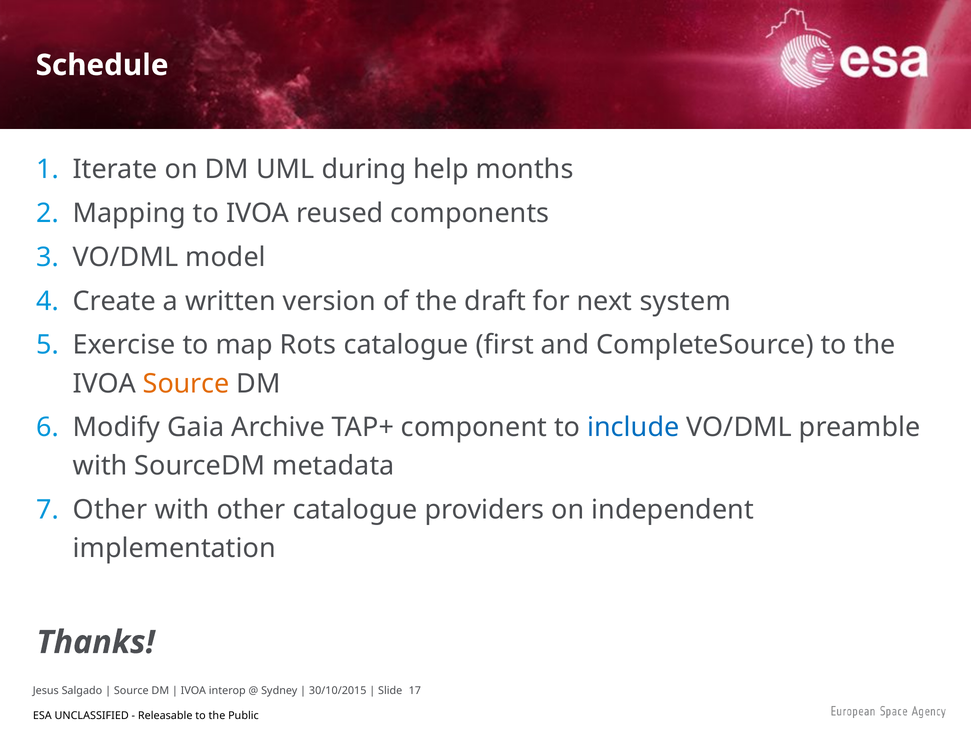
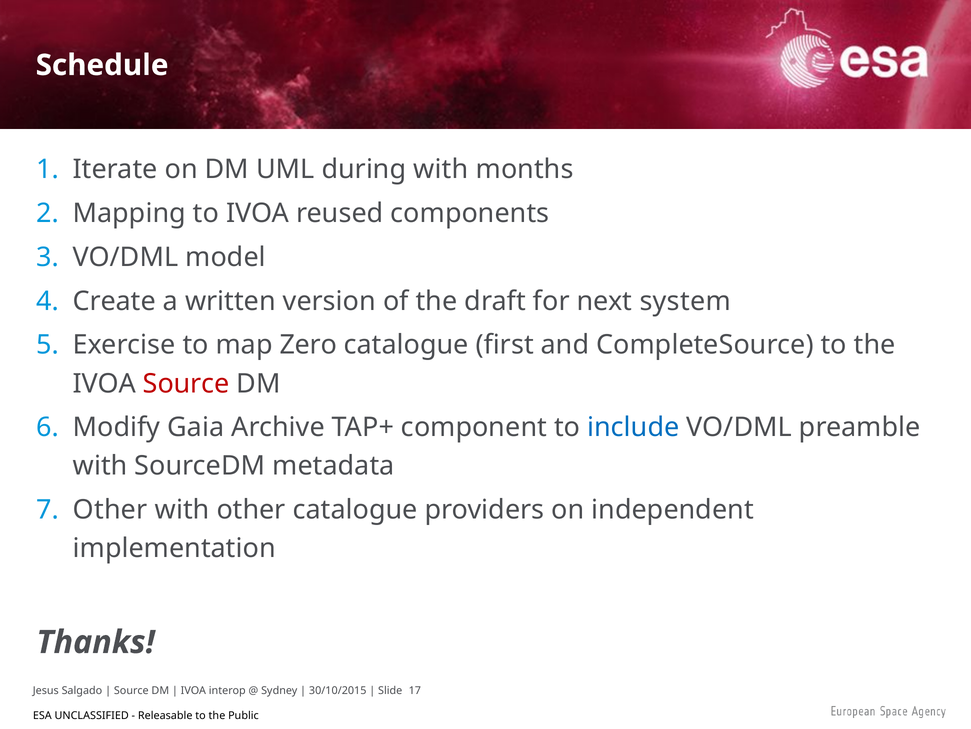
during help: help -> with
Rots: Rots -> Zero
Source at (186, 383) colour: orange -> red
